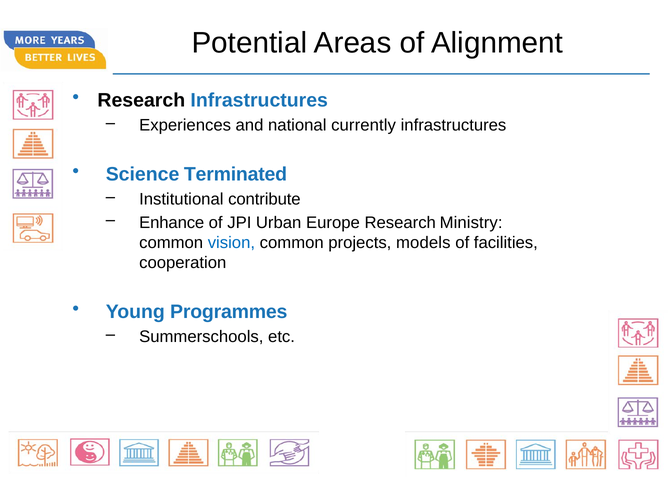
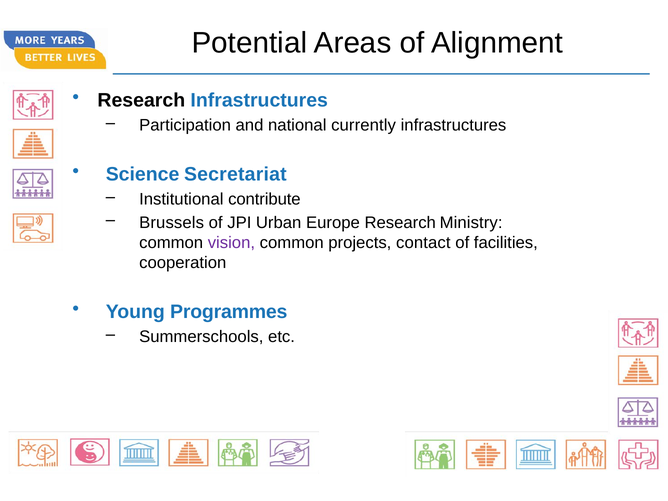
Experiences: Experiences -> Participation
Terminated: Terminated -> Secretariat
Enhance: Enhance -> Brussels
vision colour: blue -> purple
models: models -> contact
